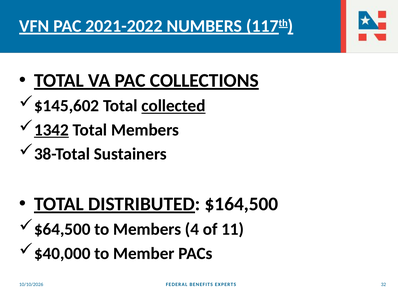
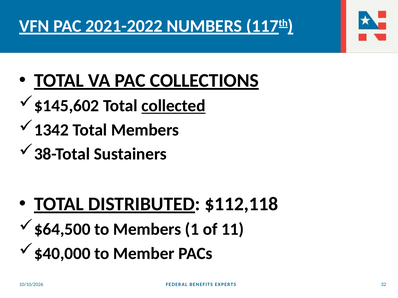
1342 underline: present -> none
$164,500: $164,500 -> $112,118
4: 4 -> 1
